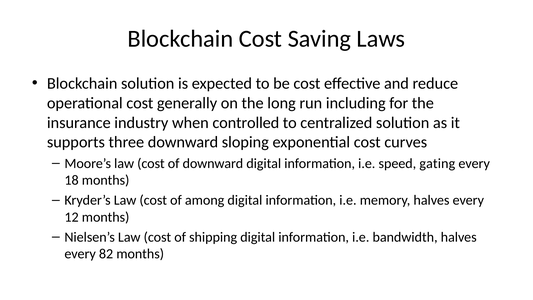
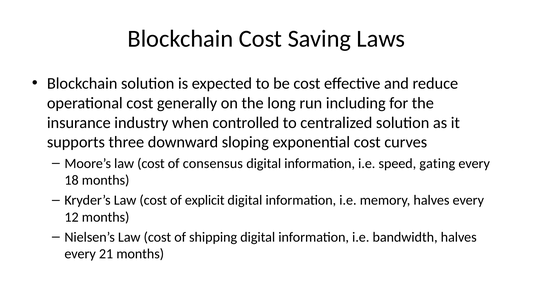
of downward: downward -> consensus
among: among -> explicit
82: 82 -> 21
